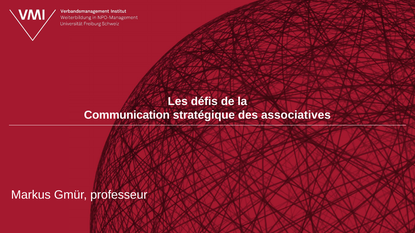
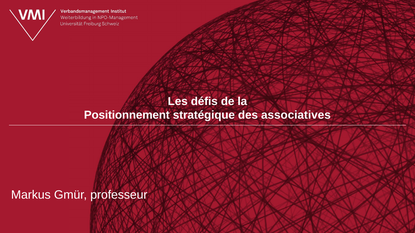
Communication: Communication -> Positionnement
